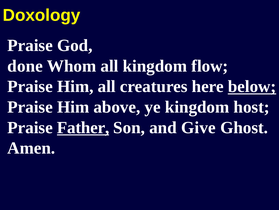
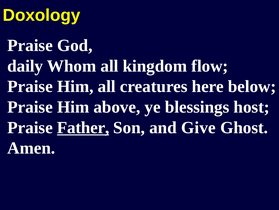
done: done -> daily
below underline: present -> none
ye kingdom: kingdom -> blessings
